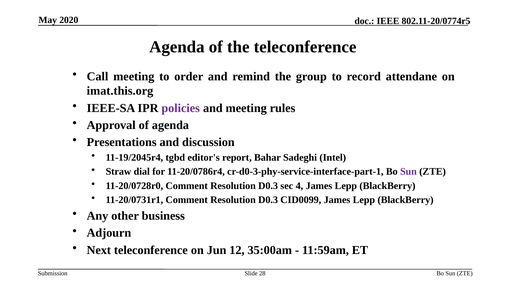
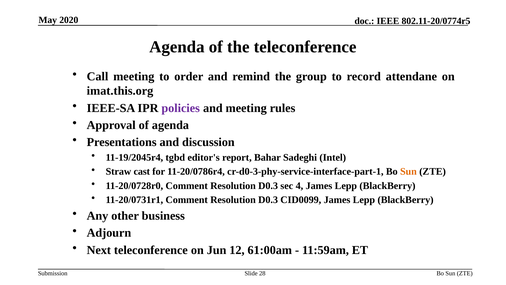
dial: dial -> cast
Sun at (408, 171) colour: purple -> orange
35:00am: 35:00am -> 61:00am
